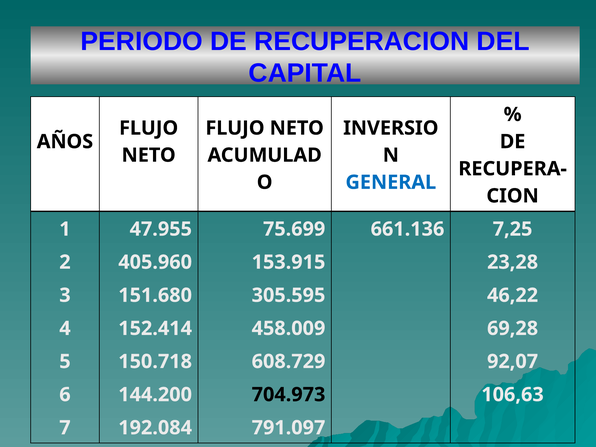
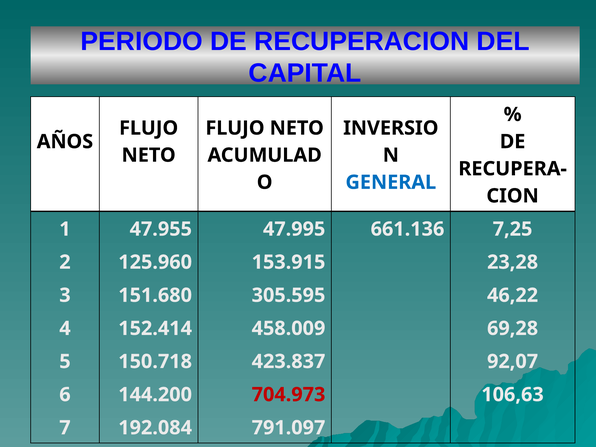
75.699: 75.699 -> 47.995
405.960: 405.960 -> 125.960
608.729: 608.729 -> 423.837
704.973 colour: black -> red
